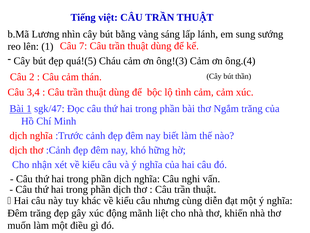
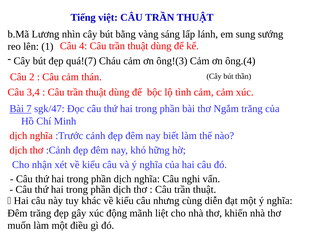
7: 7 -> 4
quá!(5: quá!(5 -> quá!(7
Bài 1: 1 -> 7
